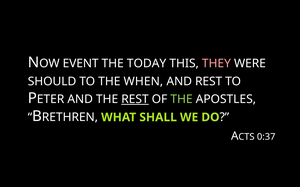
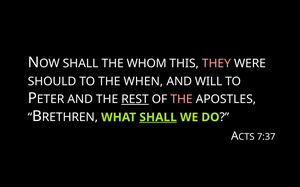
EVENT at (81, 64): EVENT -> SHALL
TODAY: TODAY -> WHOM
AND REST: REST -> WILL
THE at (182, 100) colour: light green -> pink
SHALL at (158, 118) underline: none -> present
0:37: 0:37 -> 7:37
